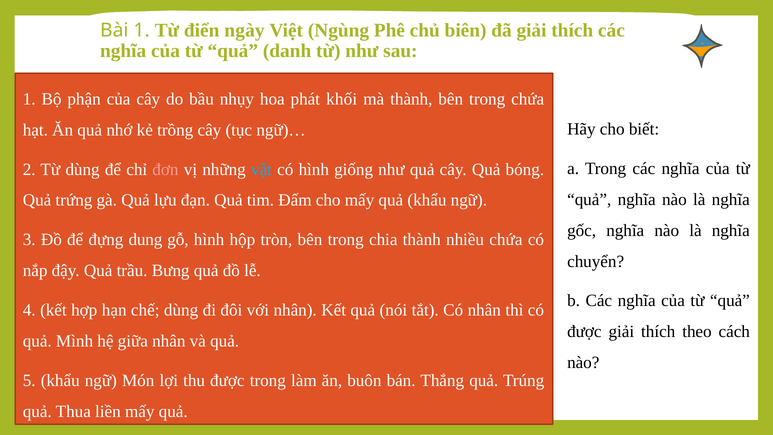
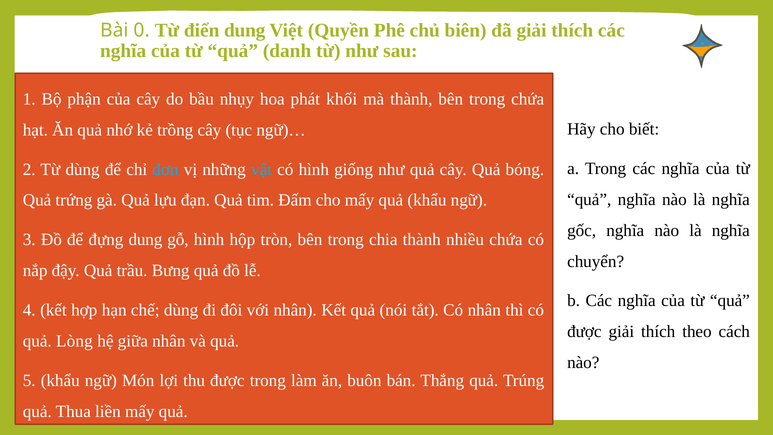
Bài 1: 1 -> 0
điển ngày: ngày -> dung
Ngùng: Ngùng -> Quyền
đơn colour: pink -> light blue
Mình: Mình -> Lòng
